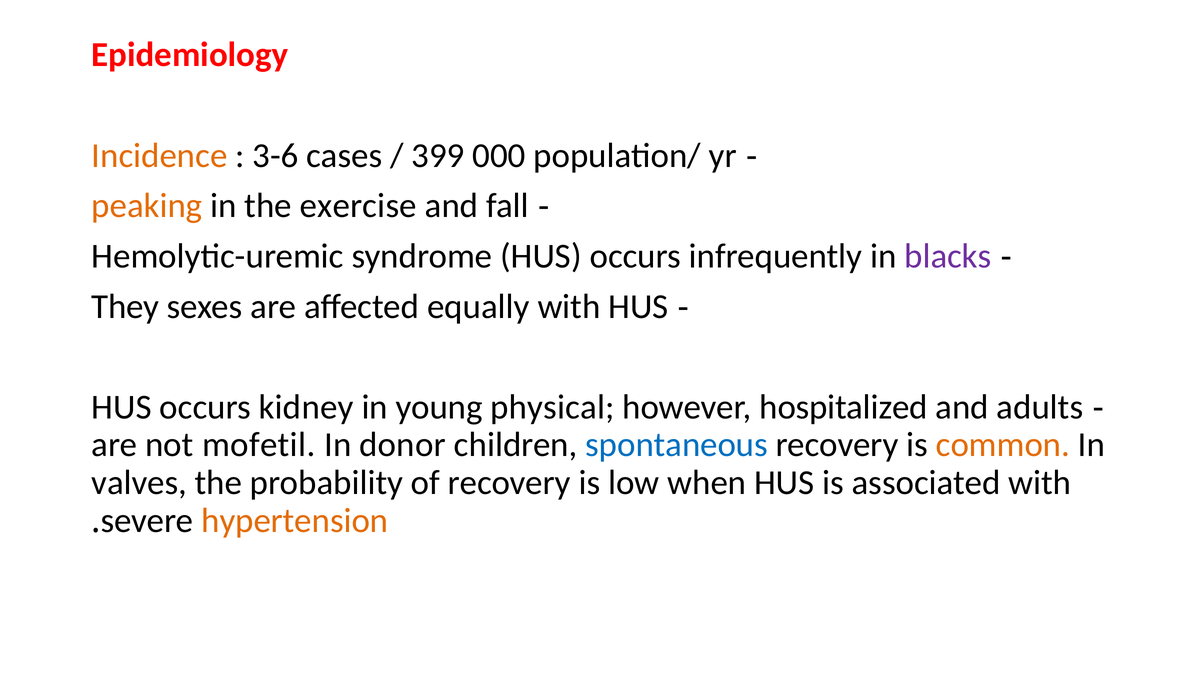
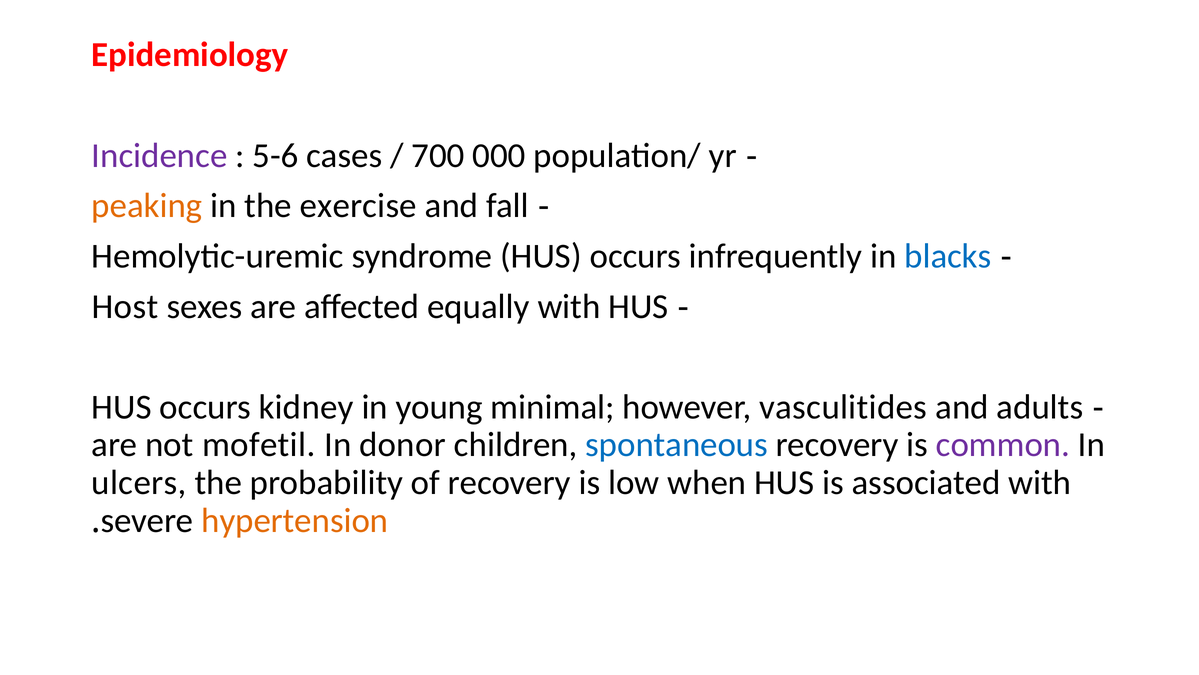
Incidence colour: orange -> purple
3-6: 3-6 -> 5-6
399: 399 -> 700
blacks colour: purple -> blue
They: They -> Host
physical: physical -> minimal
hospitalized: hospitalized -> vasculitides
common colour: orange -> purple
valves: valves -> ulcers
